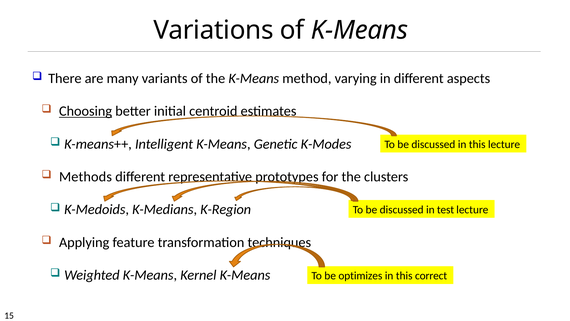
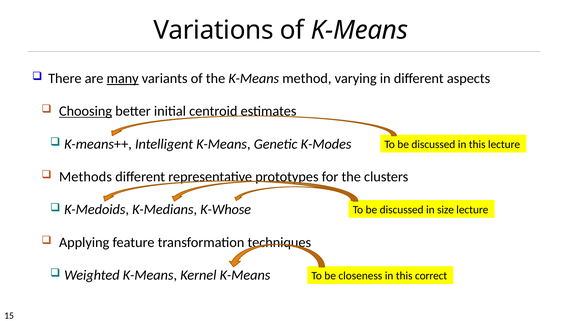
many underline: none -> present
K-Region: K-Region -> K-Whose
test: test -> size
optimizes: optimizes -> closeness
